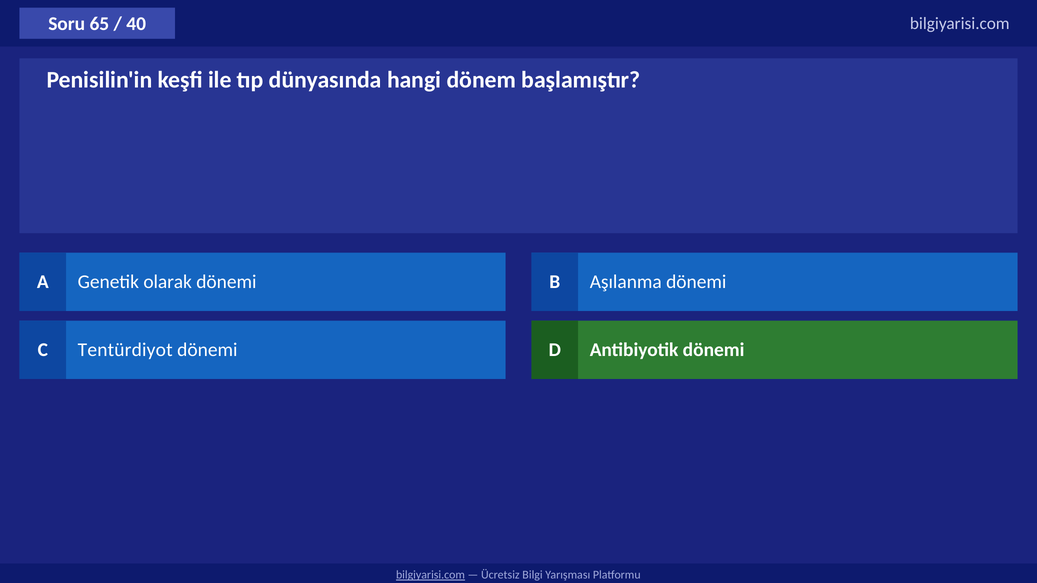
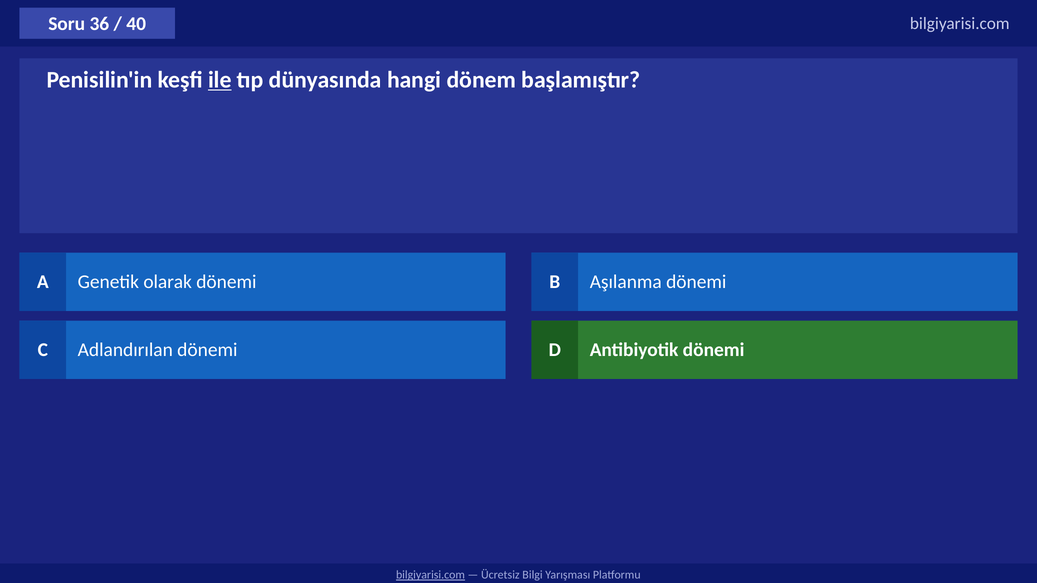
65: 65 -> 36
ile underline: none -> present
Tentürdiyot: Tentürdiyot -> Adlandırılan
